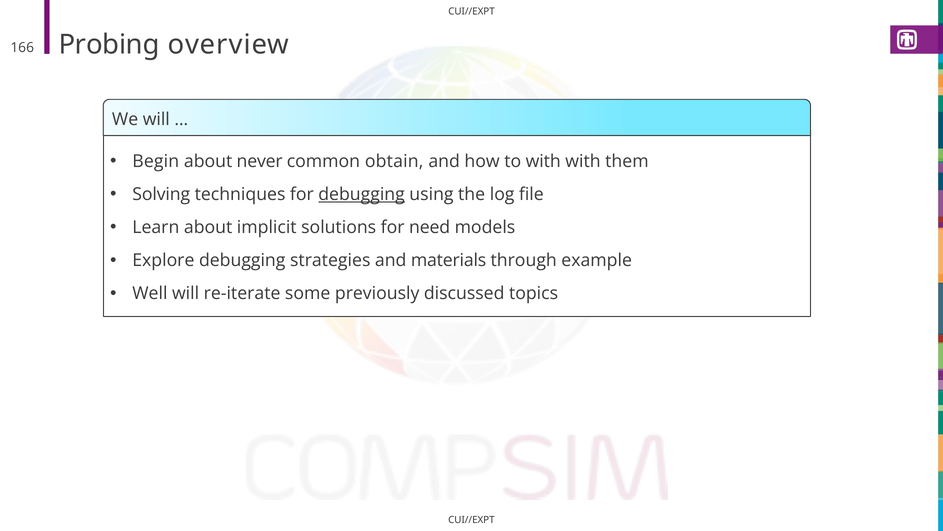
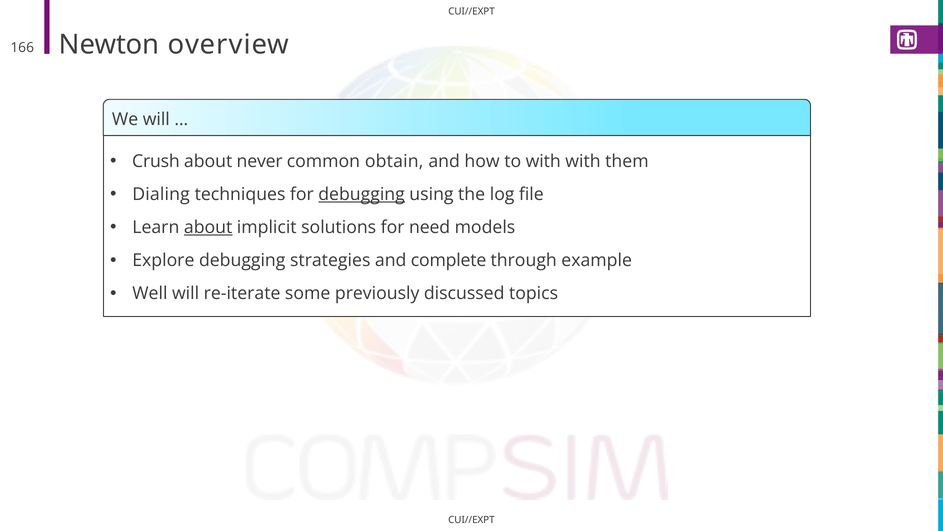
Probing: Probing -> Newton
Begin: Begin -> Crush
Solving: Solving -> Dialing
about at (208, 227) underline: none -> present
materials: materials -> complete
